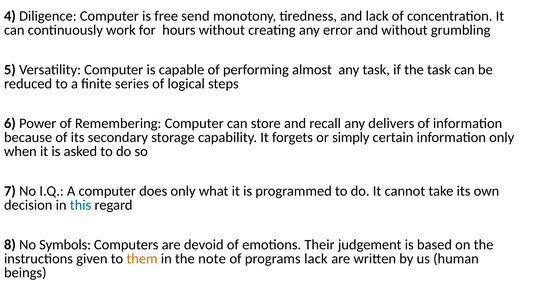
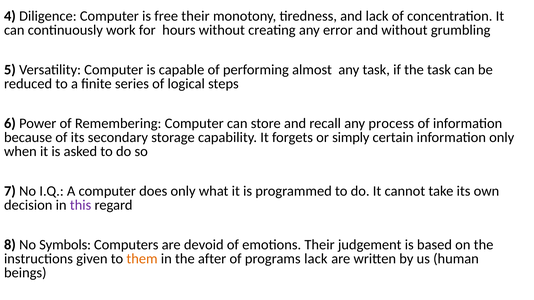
free send: send -> their
delivers: delivers -> process
this colour: blue -> purple
note: note -> after
